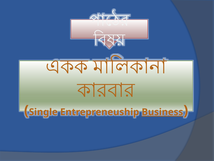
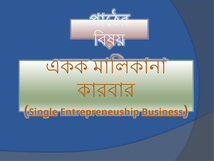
Single underline: none -> present
